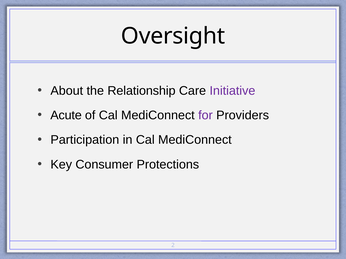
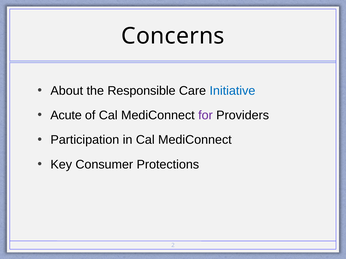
Oversight: Oversight -> Concerns
Relationship: Relationship -> Responsible
Initiative colour: purple -> blue
